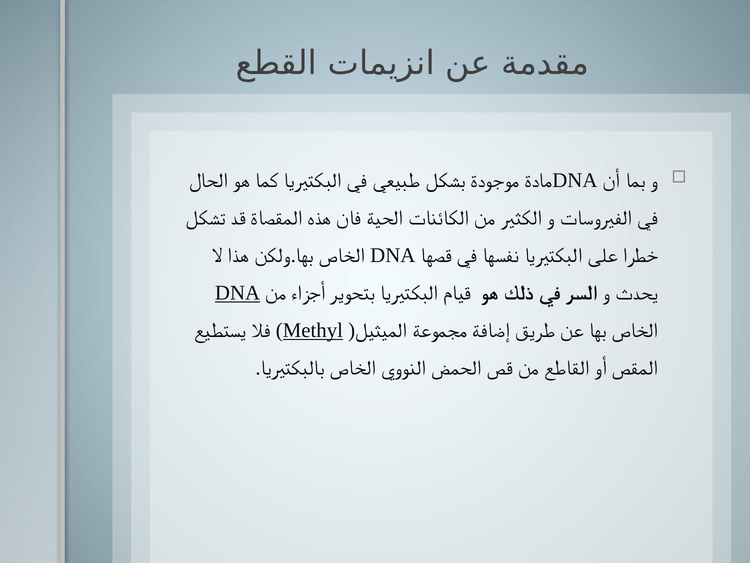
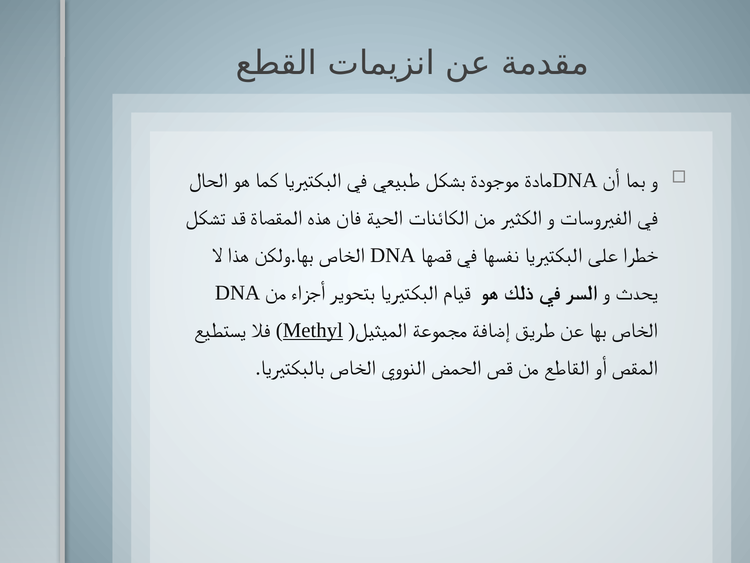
DNA at (238, 293) underline: present -> none
